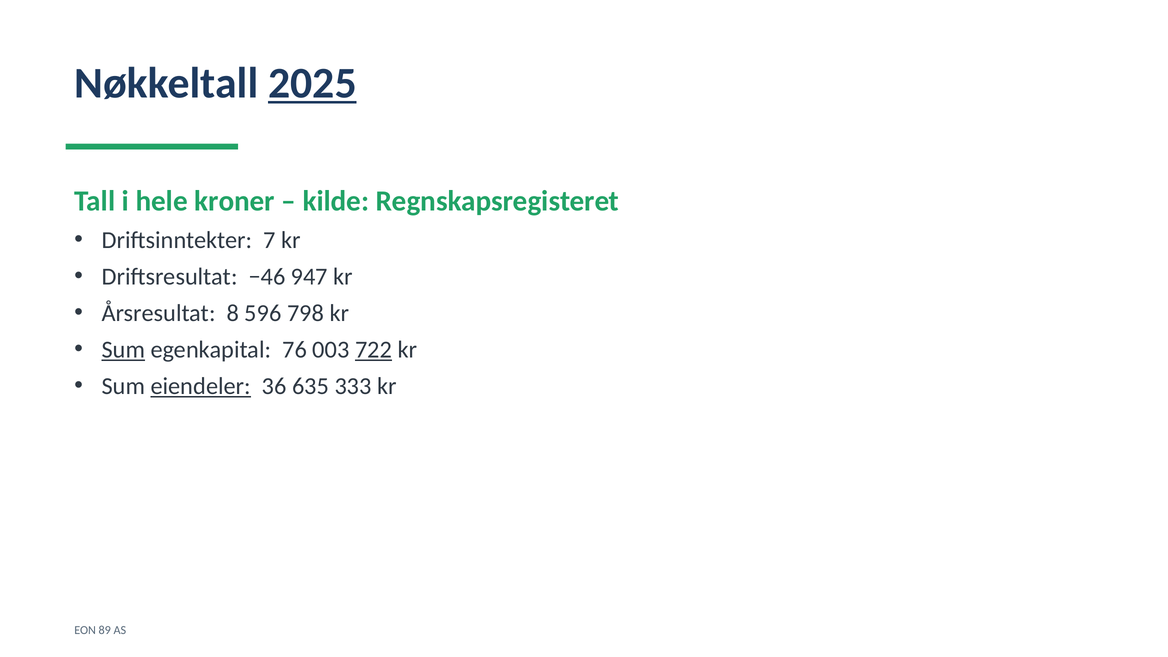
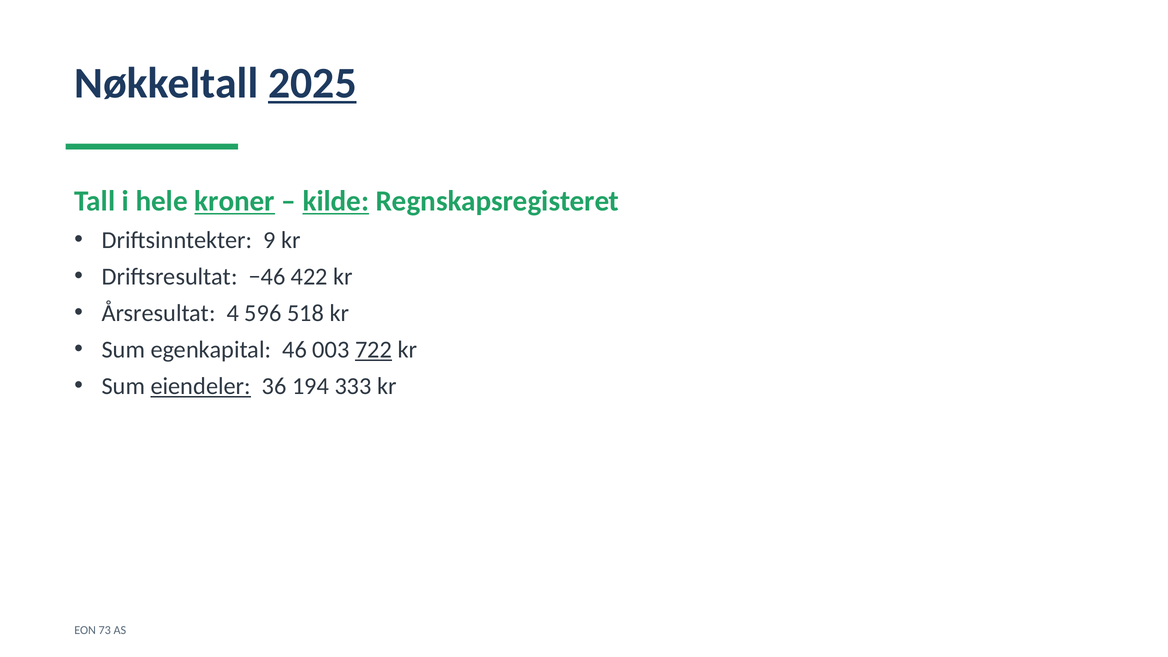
kroner underline: none -> present
kilde underline: none -> present
7: 7 -> 9
947: 947 -> 422
8: 8 -> 4
798: 798 -> 518
Sum at (123, 350) underline: present -> none
76: 76 -> 46
635: 635 -> 194
89: 89 -> 73
